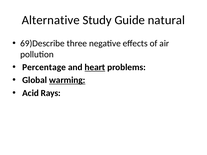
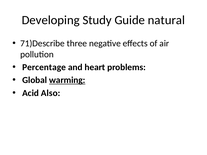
Alternative: Alternative -> Developing
69)Describe: 69)Describe -> 71)Describe
heart underline: present -> none
Rays: Rays -> Also
